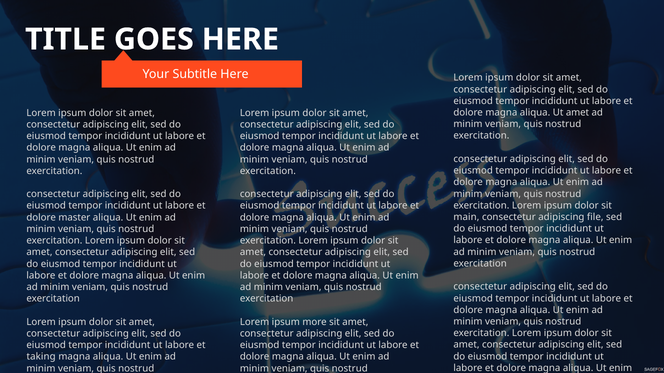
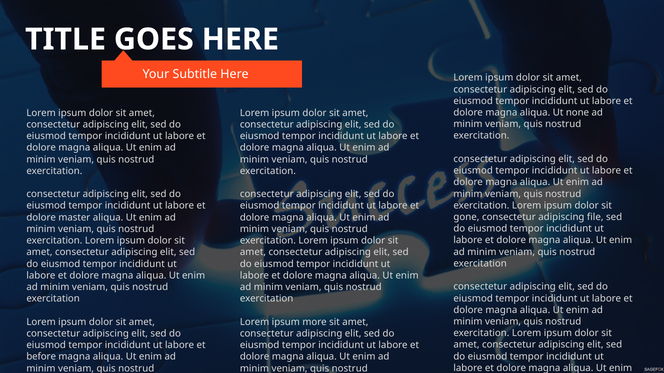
Ut amet: amet -> none
main: main -> gone
taking: taking -> before
